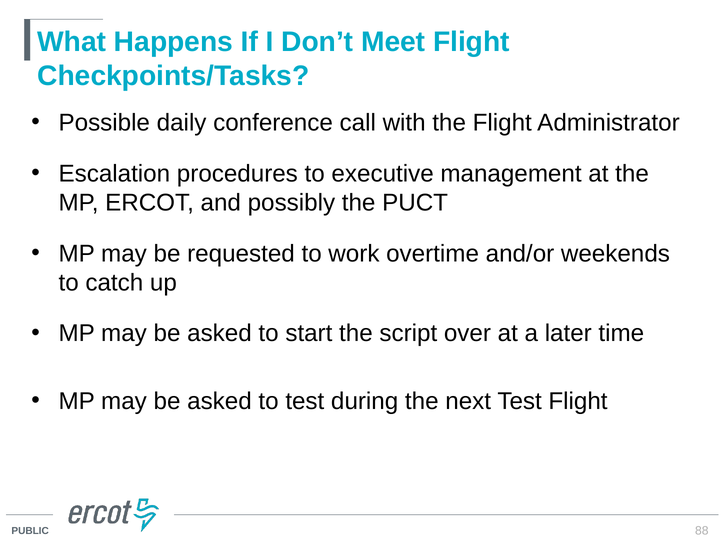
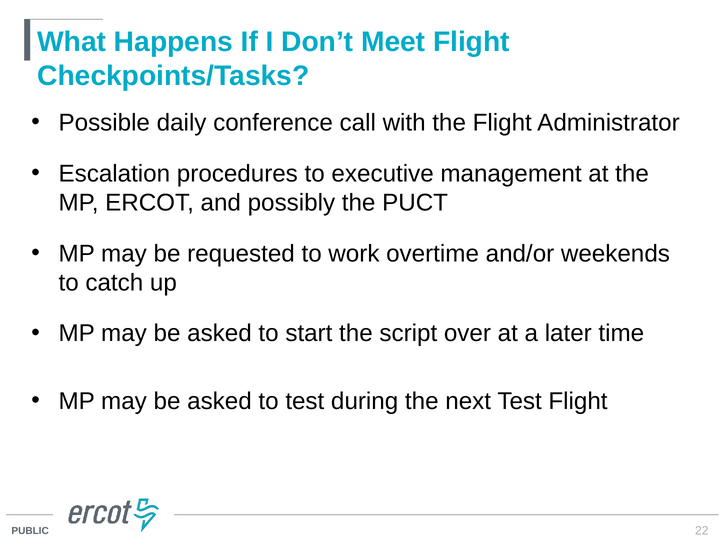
88: 88 -> 22
